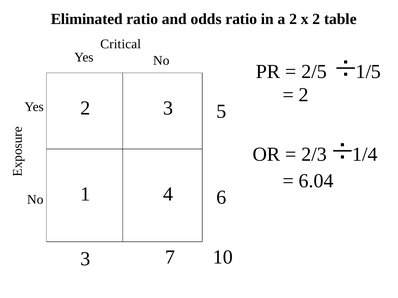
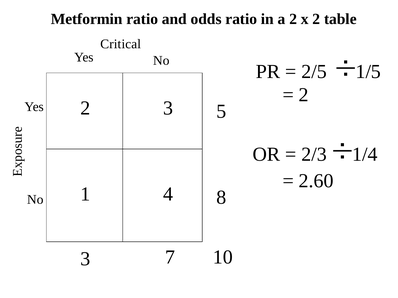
Eliminated: Eliminated -> Metformin
6.04: 6.04 -> 2.60
6: 6 -> 8
